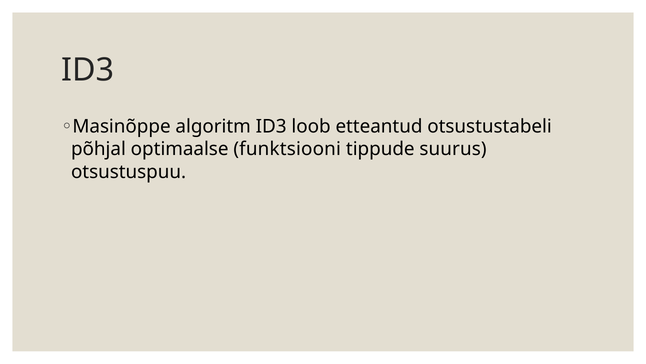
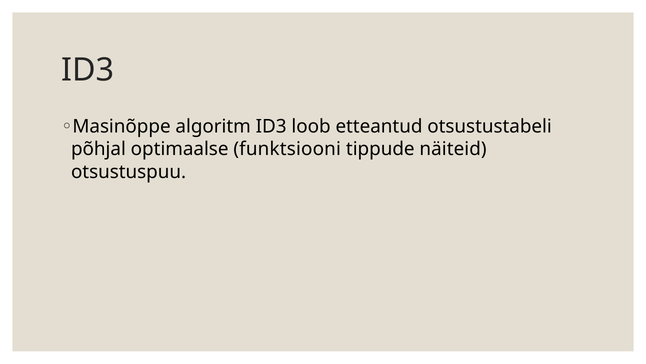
suurus: suurus -> näiteid
